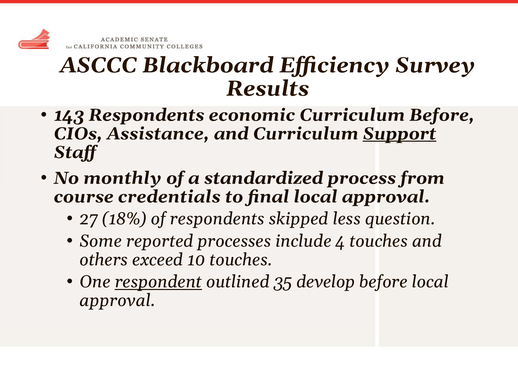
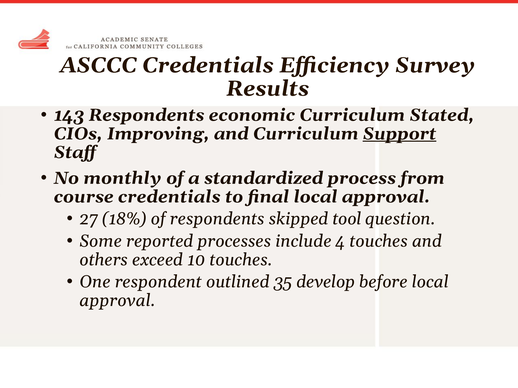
ASCCC Blackboard: Blackboard -> Credentials
Curriculum Before: Before -> Stated
Assistance: Assistance -> Improving
less: less -> tool
respondent underline: present -> none
